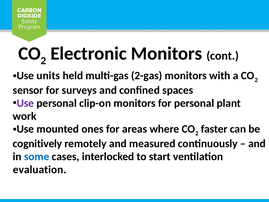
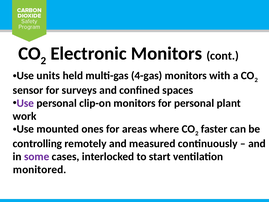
2-gas: 2-gas -> 4-gas
cognitively: cognitively -> controlling
some colour: blue -> purple
evaluation: evaluation -> monitored
